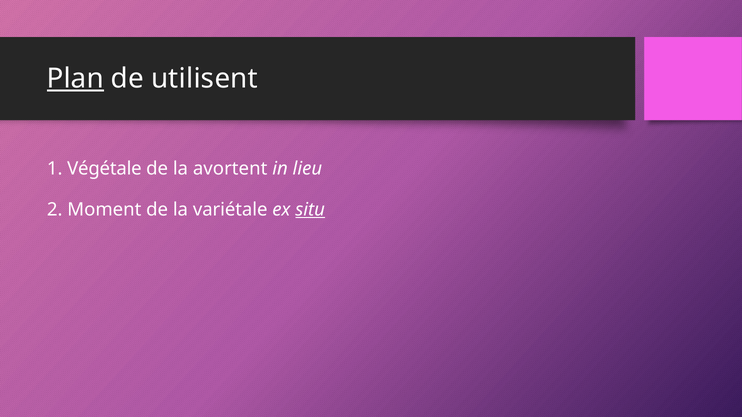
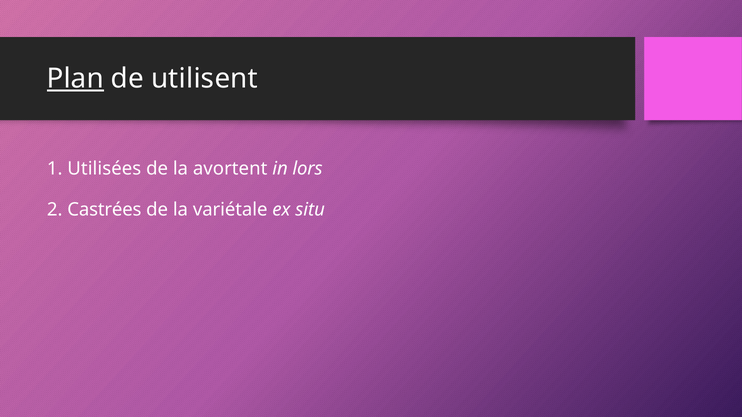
Végétale: Végétale -> Utilisées
lieu: lieu -> lors
Moment: Moment -> Castrées
situ underline: present -> none
